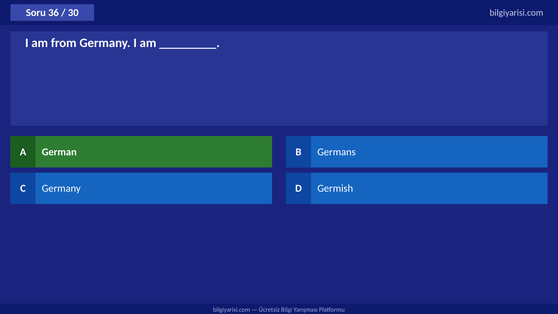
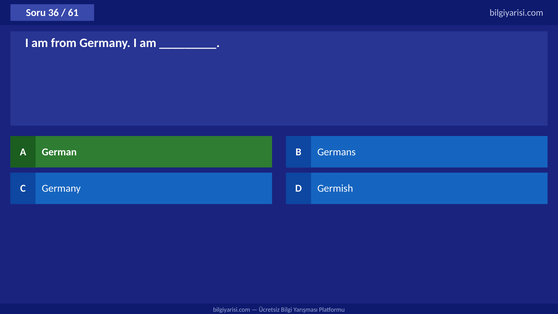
30: 30 -> 61
